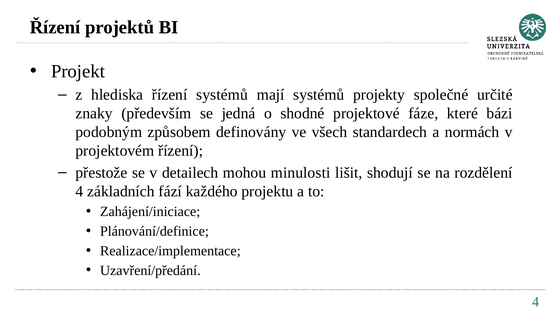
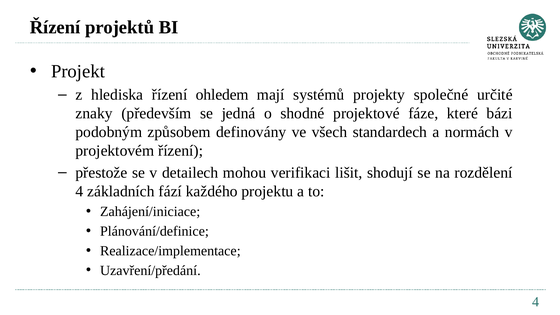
řízení systémů: systémů -> ohledem
minulosti: minulosti -> verifikaci
